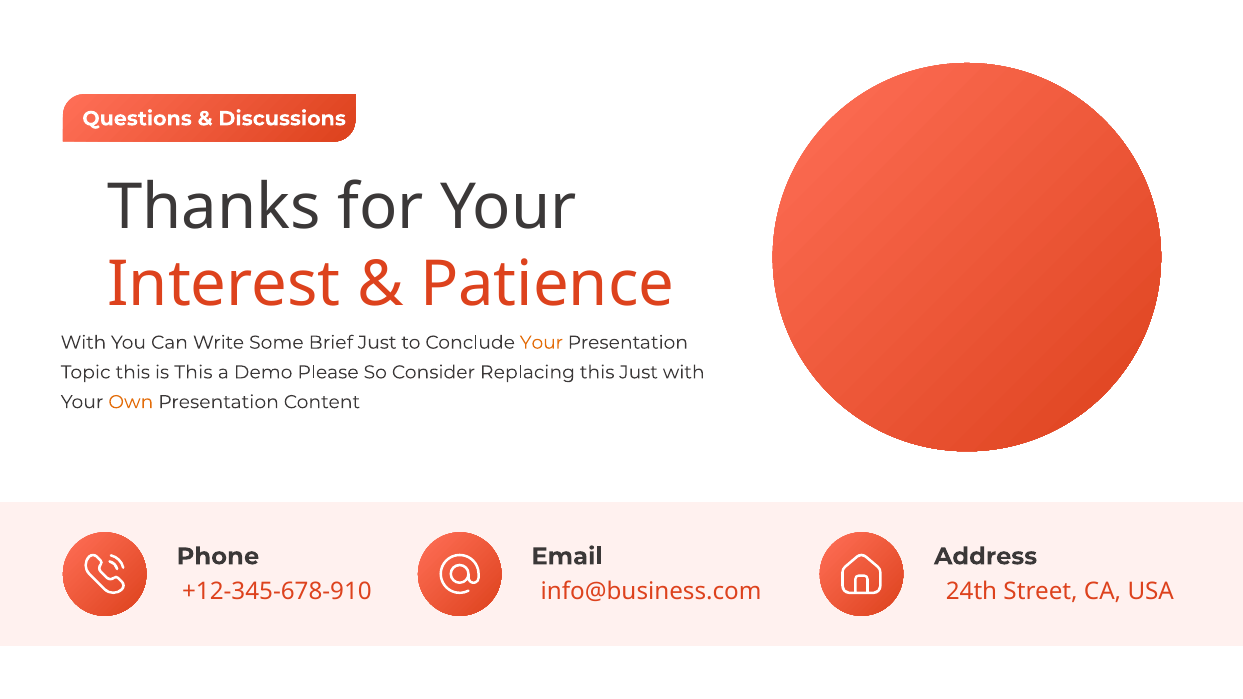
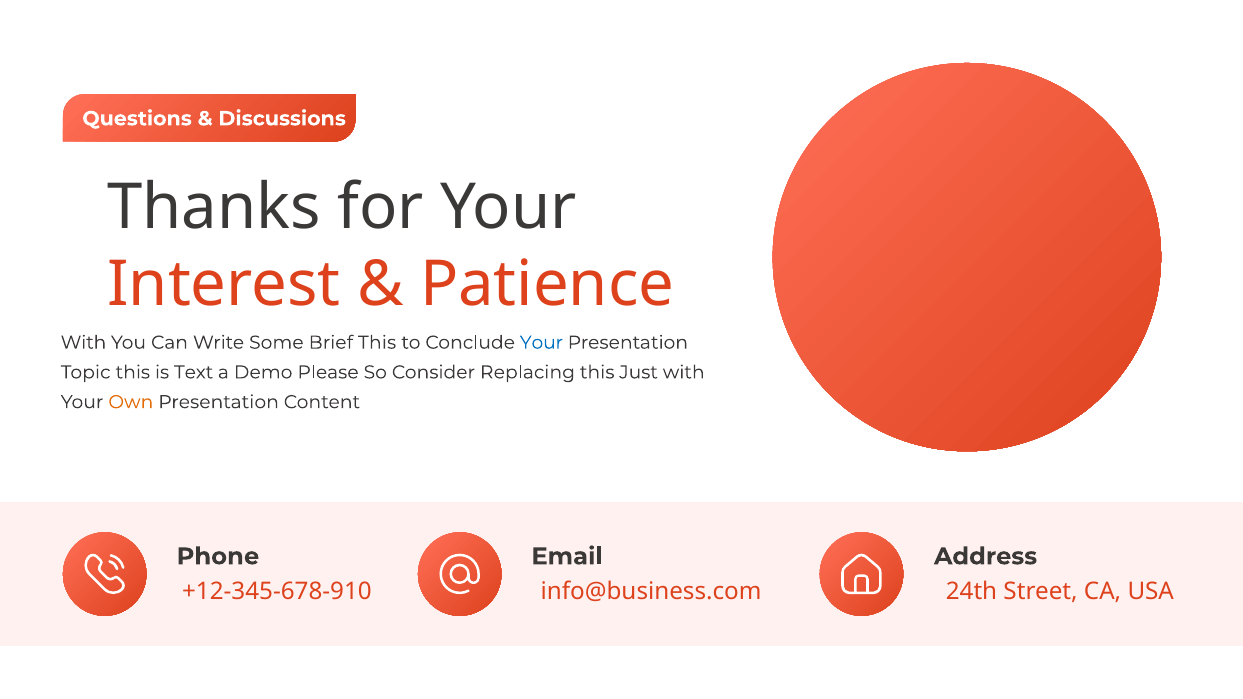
Brief Just: Just -> This
Your at (541, 343) colour: orange -> blue
is This: This -> Text
